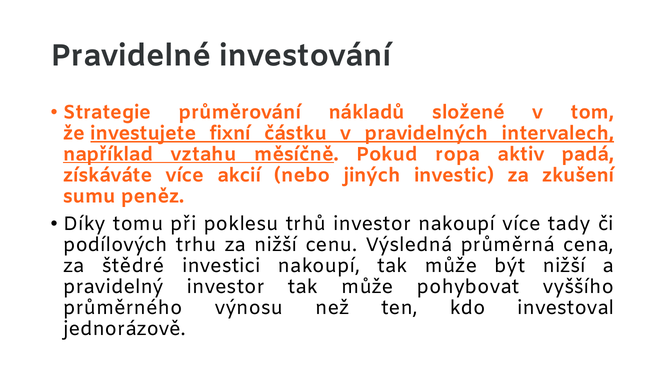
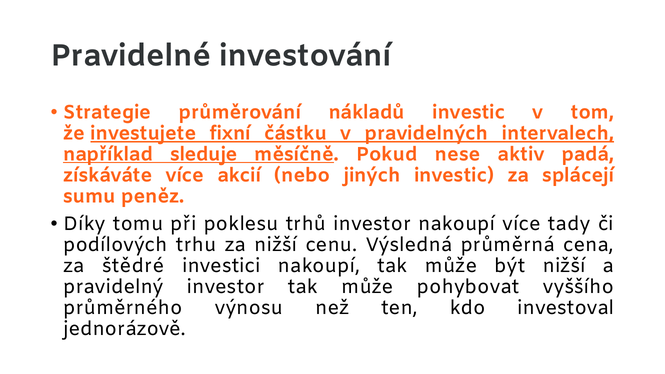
nákladů složené: složené -> investic
vztahu: vztahu -> sleduje
ropa: ropa -> nese
zkušení: zkušení -> splácejí
